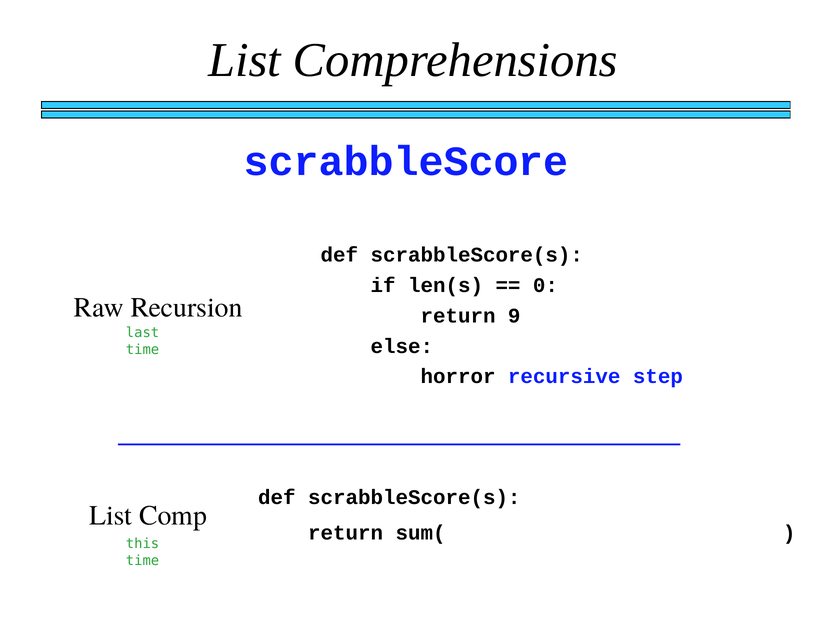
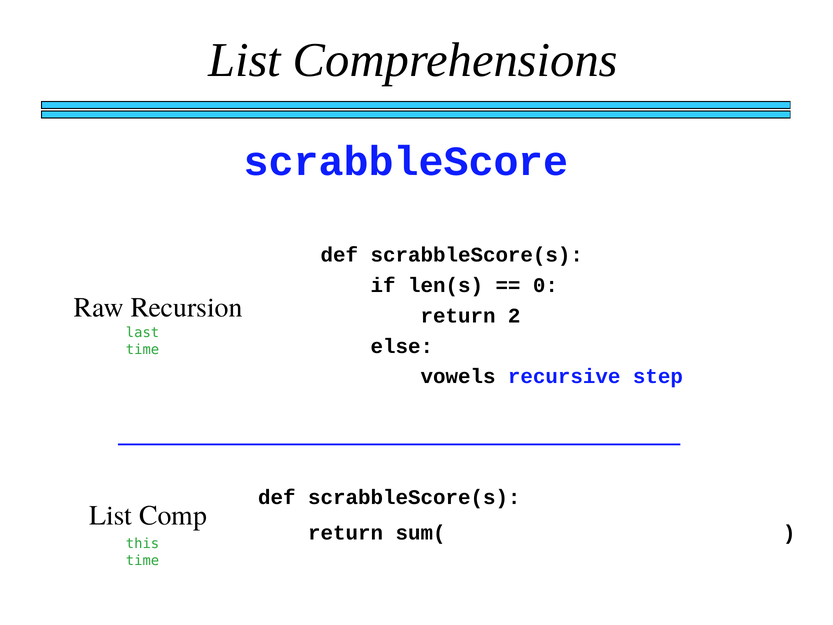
9: 9 -> 2
horror: horror -> vowels
